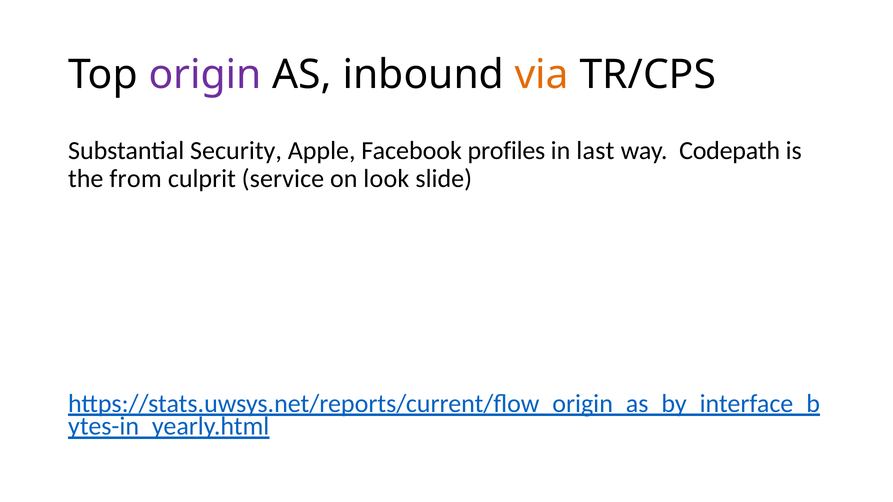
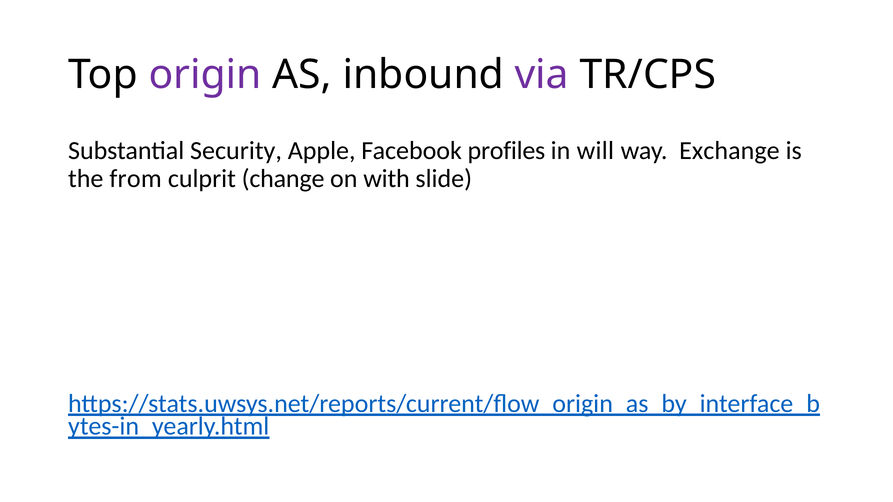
via colour: orange -> purple
last: last -> will
Codepath: Codepath -> Exchange
service: service -> change
look: look -> with
